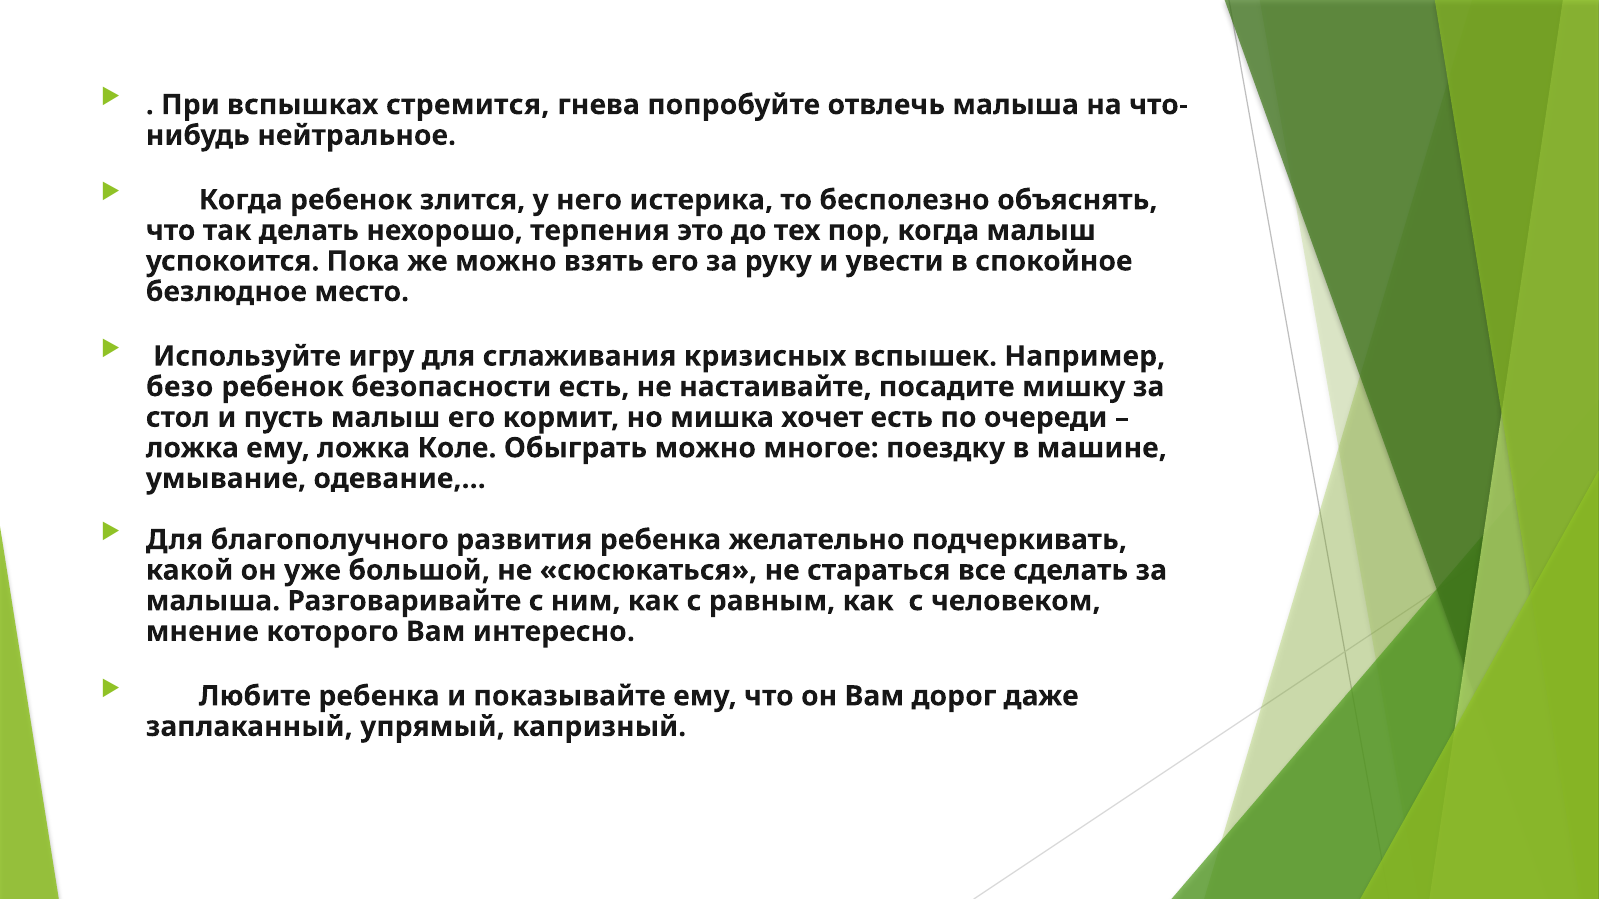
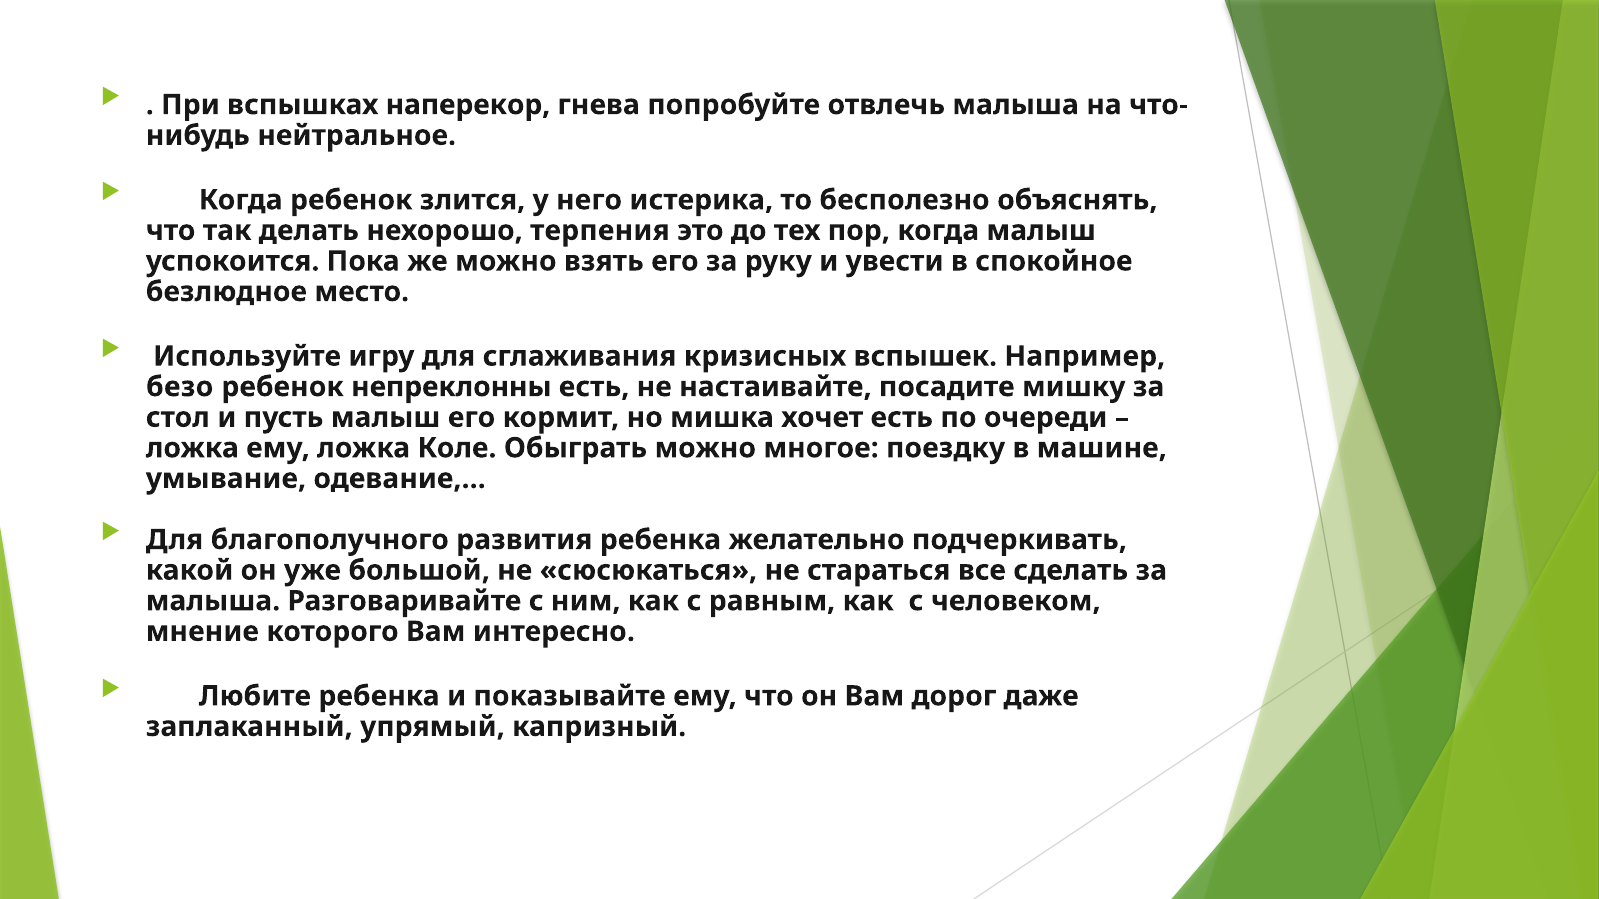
стремится: стремится -> наперекор
безопасности: безопасности -> непреклонны
